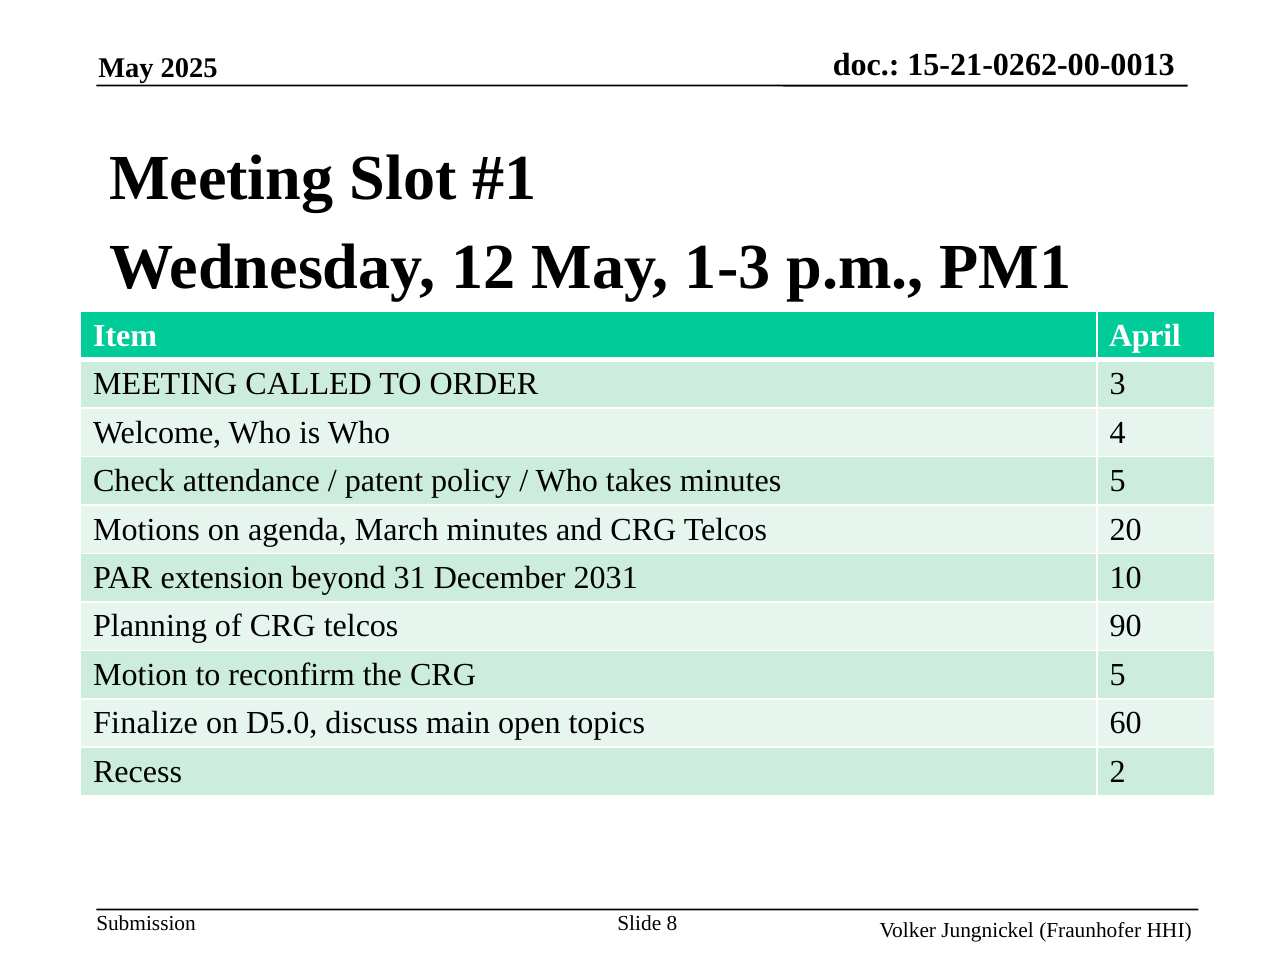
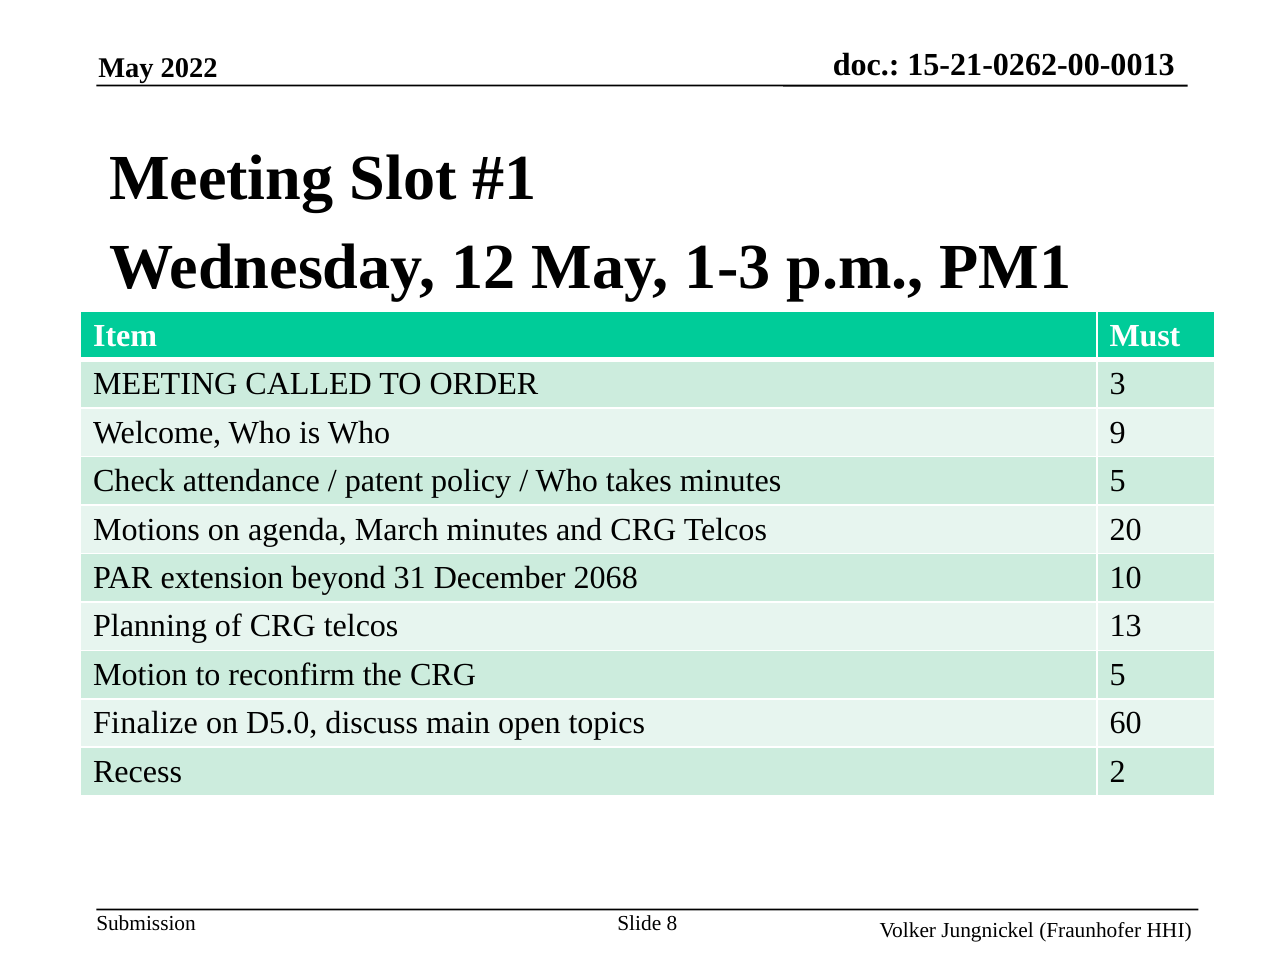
2025: 2025 -> 2022
April: April -> Must
4: 4 -> 9
2031: 2031 -> 2068
90: 90 -> 13
